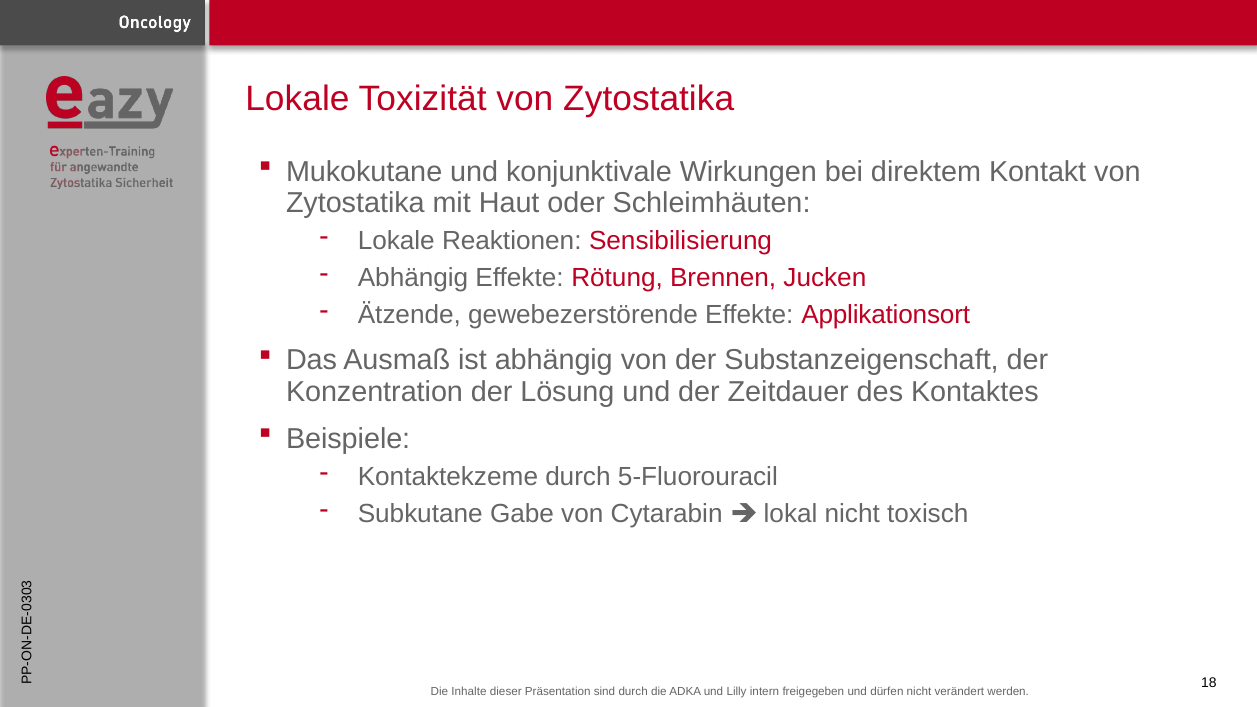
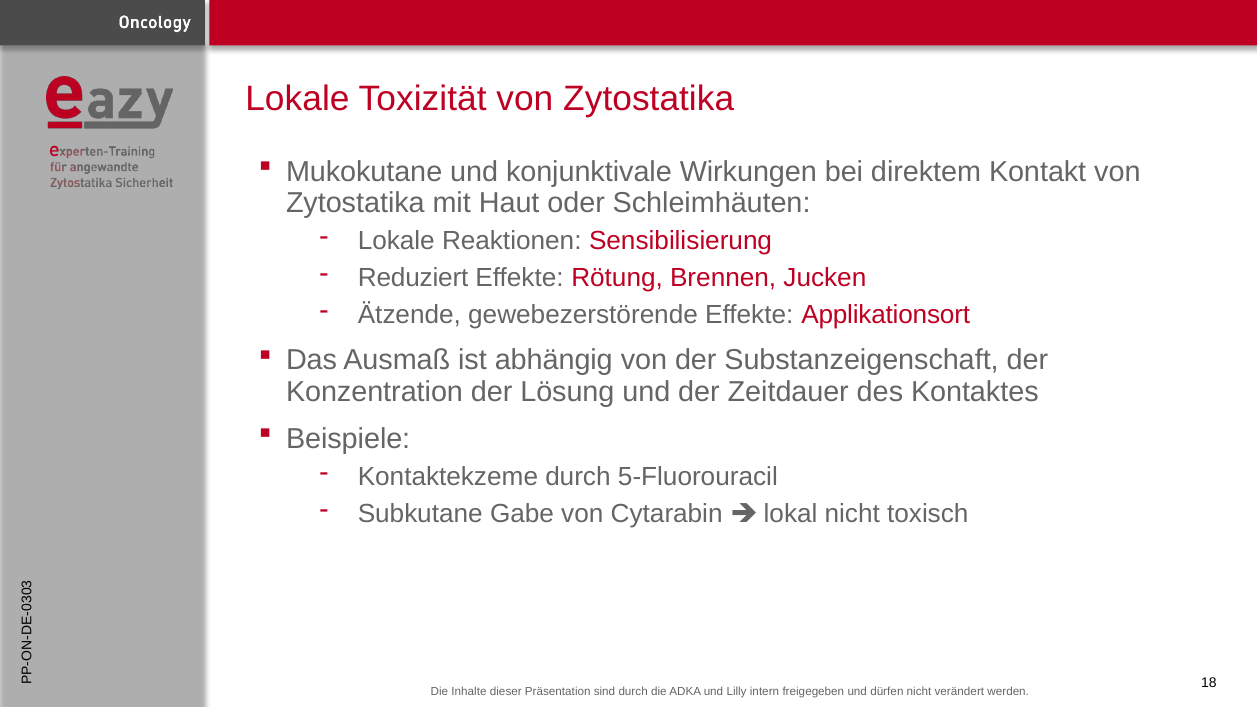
Abhängig at (413, 278): Abhängig -> Reduziert
